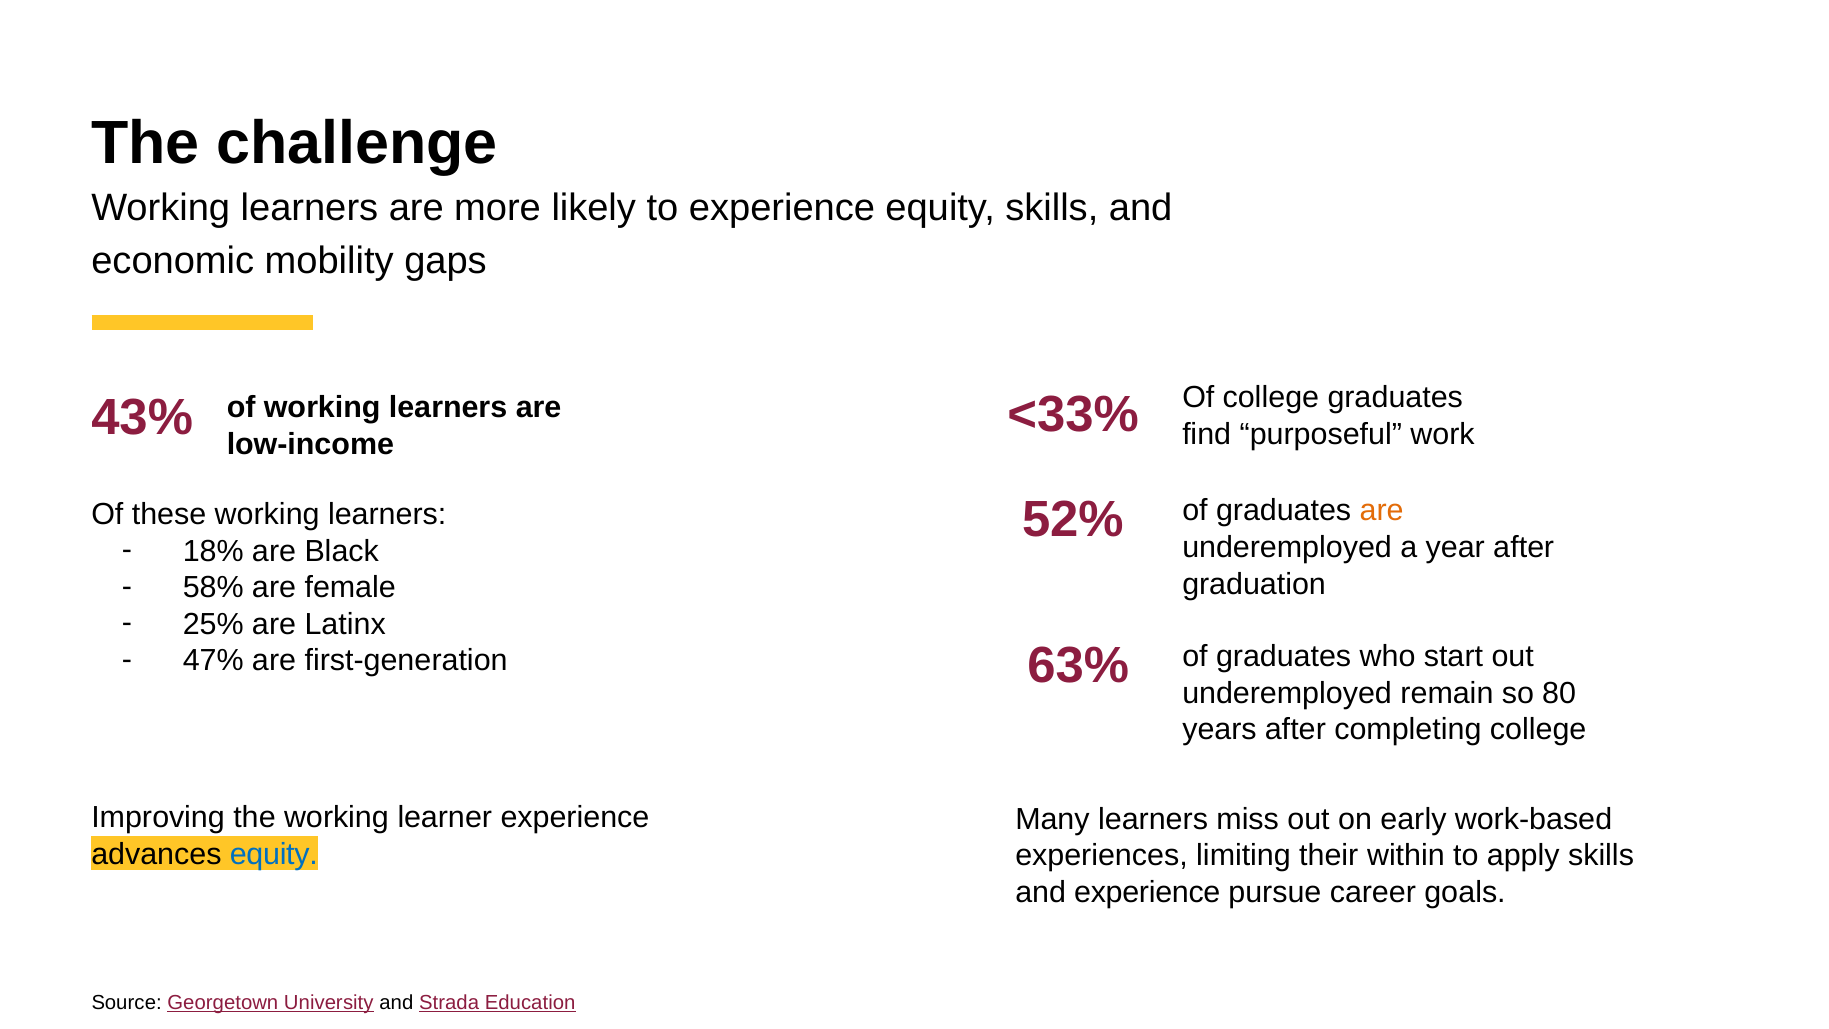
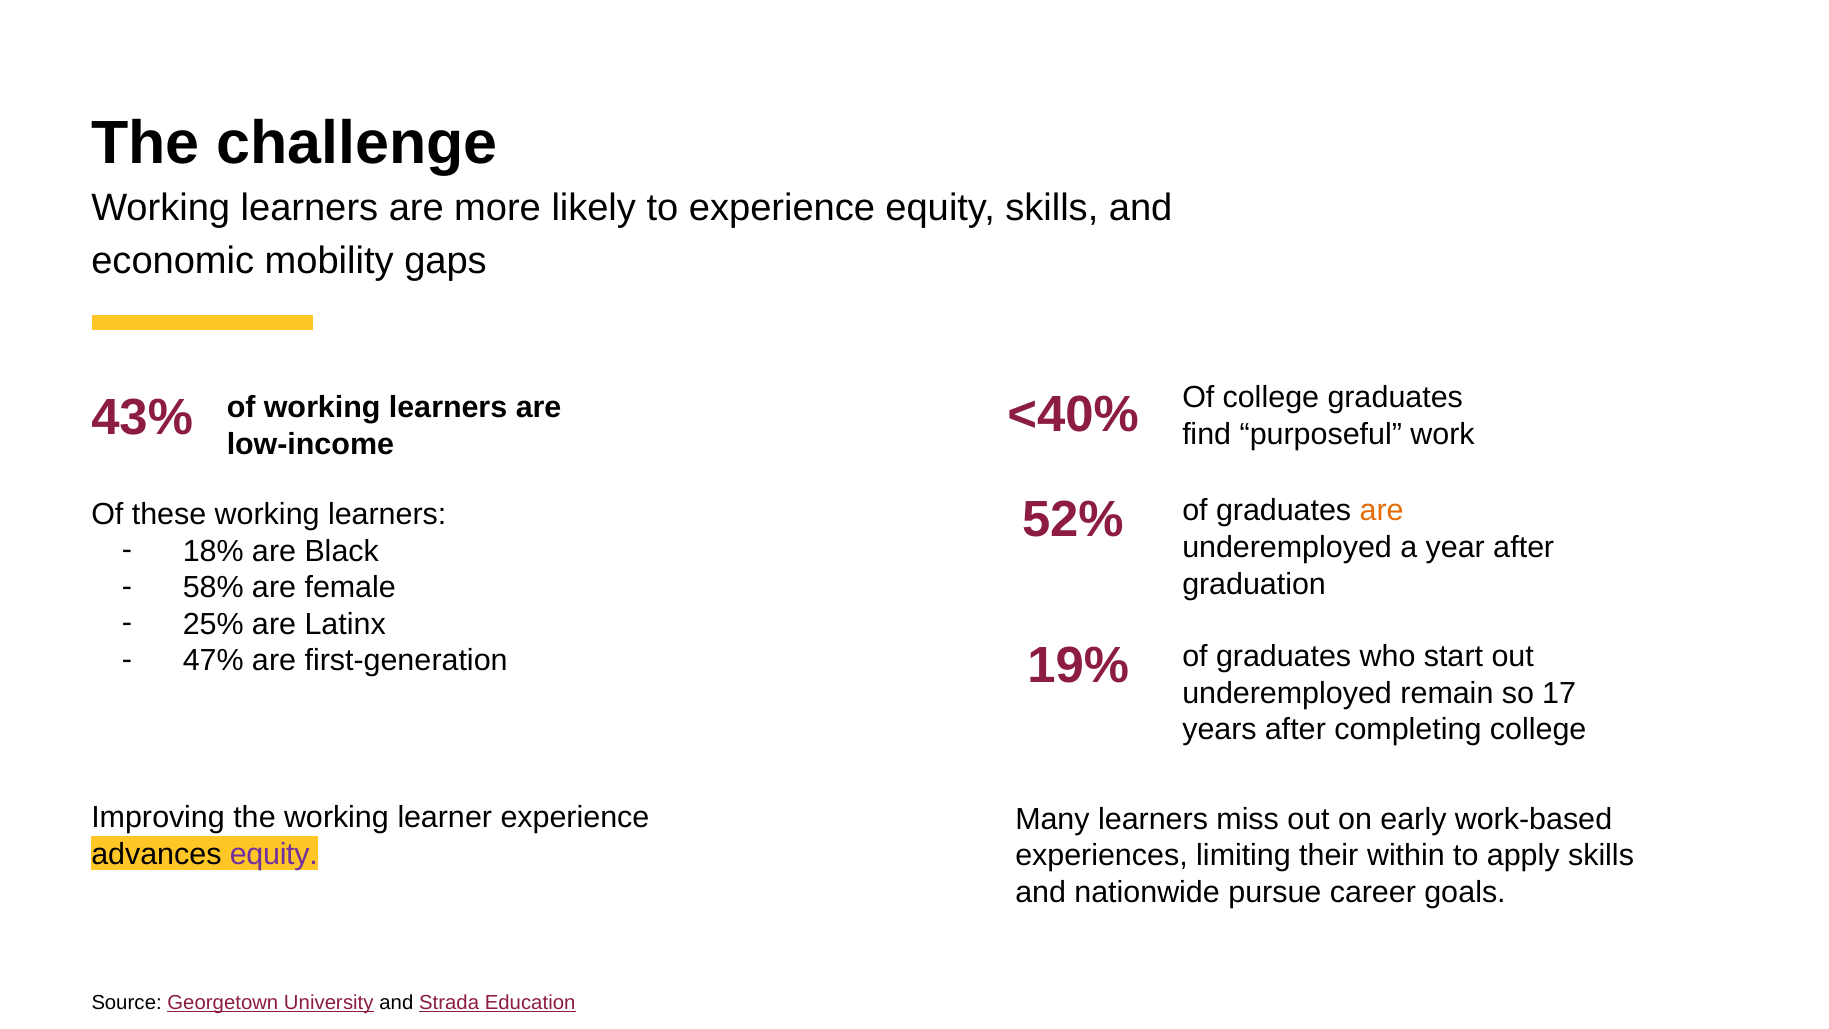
<33%: <33% -> <40%
63%: 63% -> 19%
80: 80 -> 17
equity at (274, 854) colour: blue -> purple
and experience: experience -> nationwide
